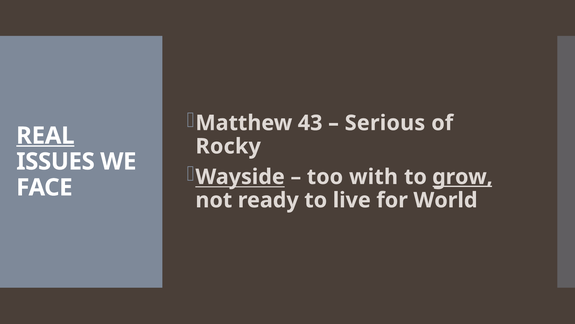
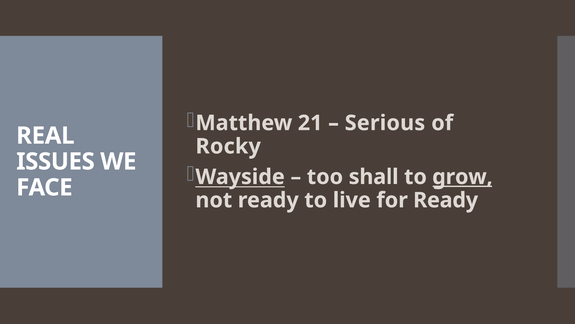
43: 43 -> 21
REAL underline: present -> none
with: with -> shall
for World: World -> Ready
